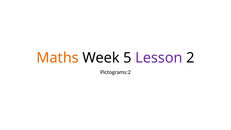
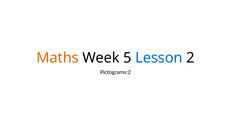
Lesson colour: purple -> blue
